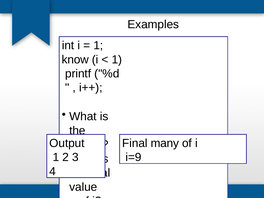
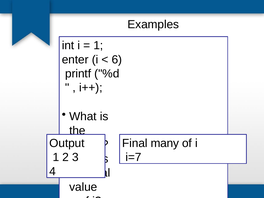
know: know -> enter
1 at (117, 60): 1 -> 6
i=9: i=9 -> i=7
